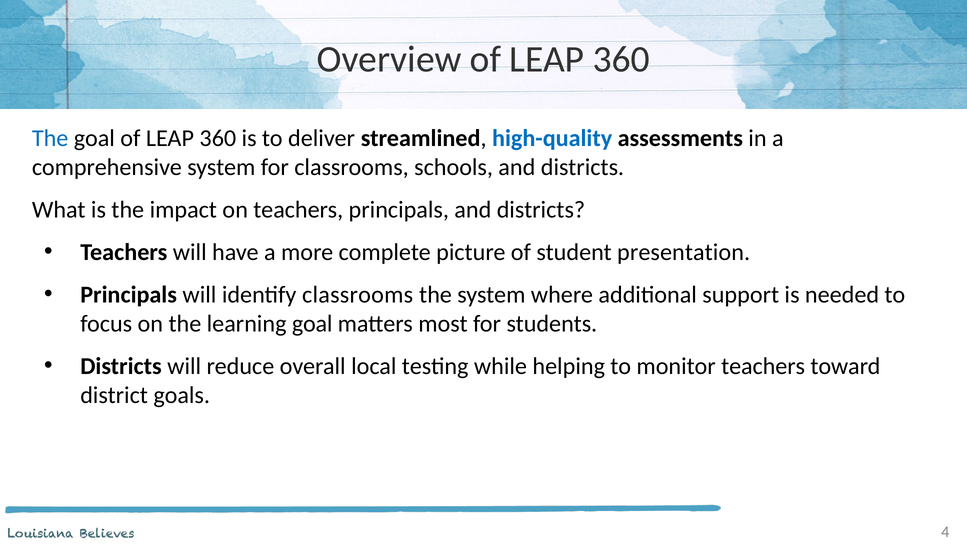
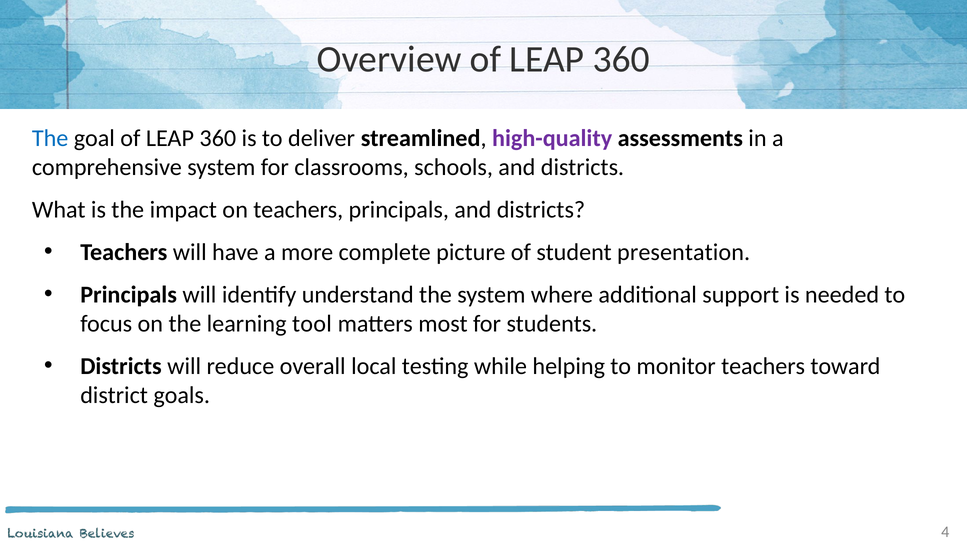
high-quality colour: blue -> purple
identify classrooms: classrooms -> understand
learning goal: goal -> tool
